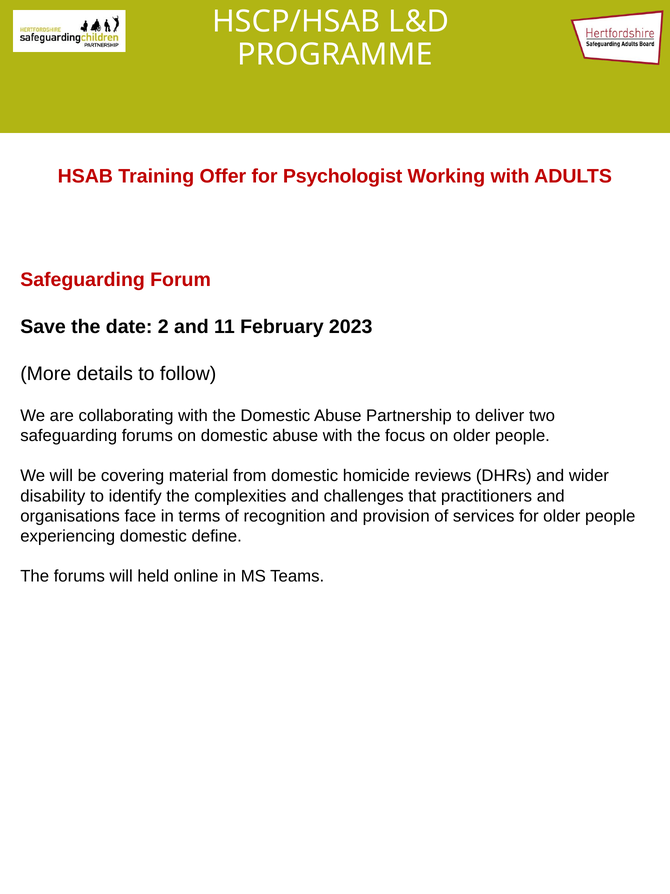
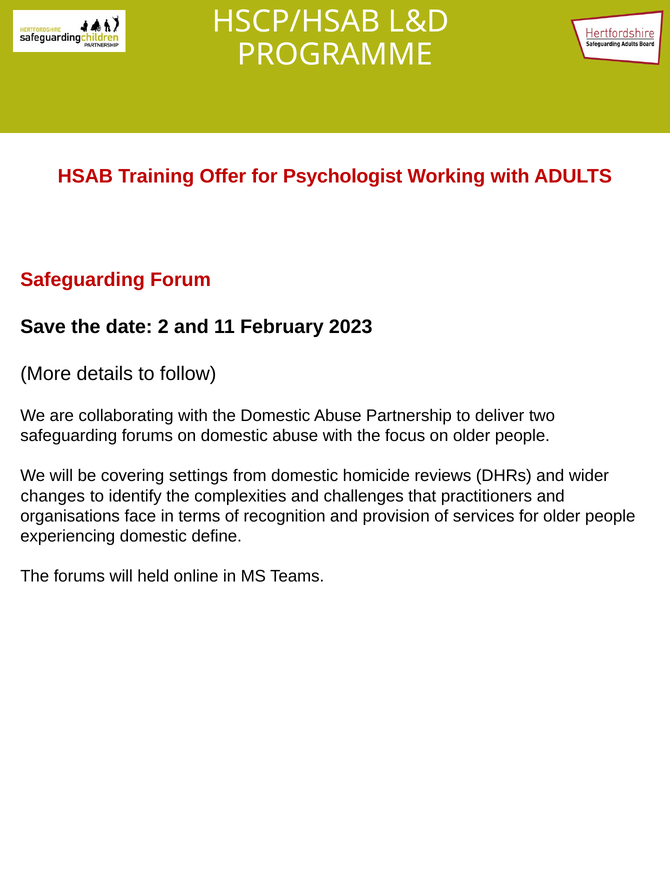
material: material -> settings
disability: disability -> changes
